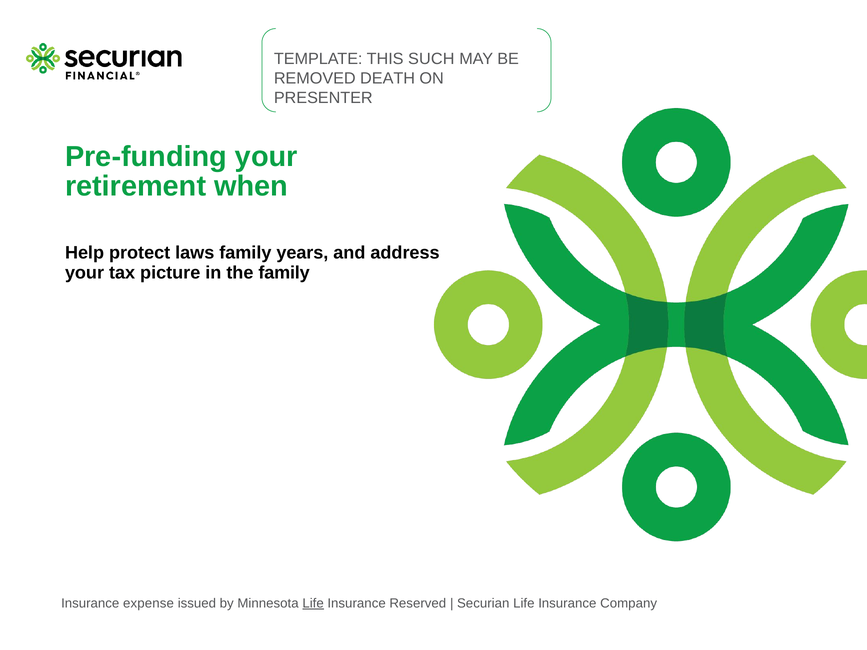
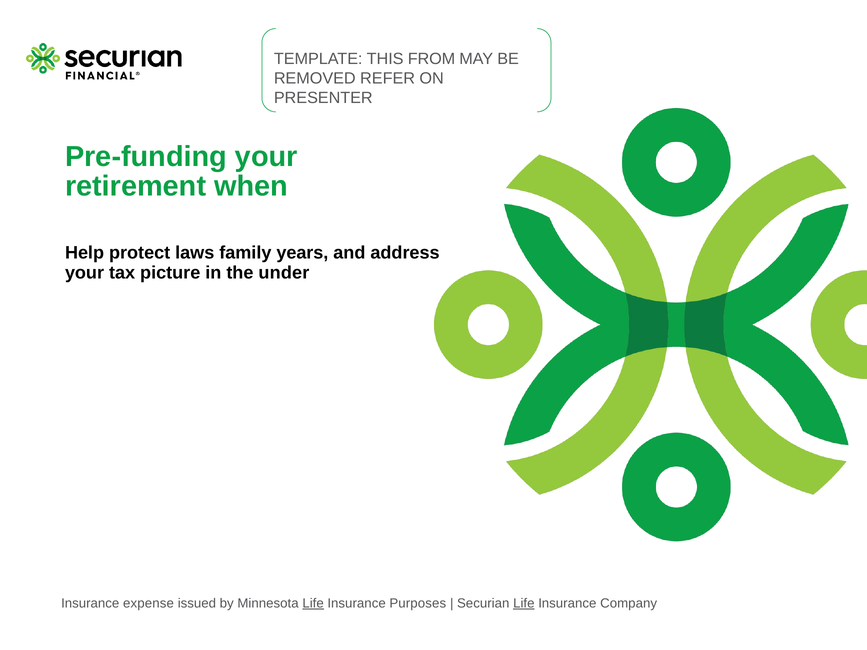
SUCH: SUCH -> FROM
DEATH: DEATH -> REFER
the family: family -> under
Reserved: Reserved -> Purposes
Life at (524, 604) underline: none -> present
